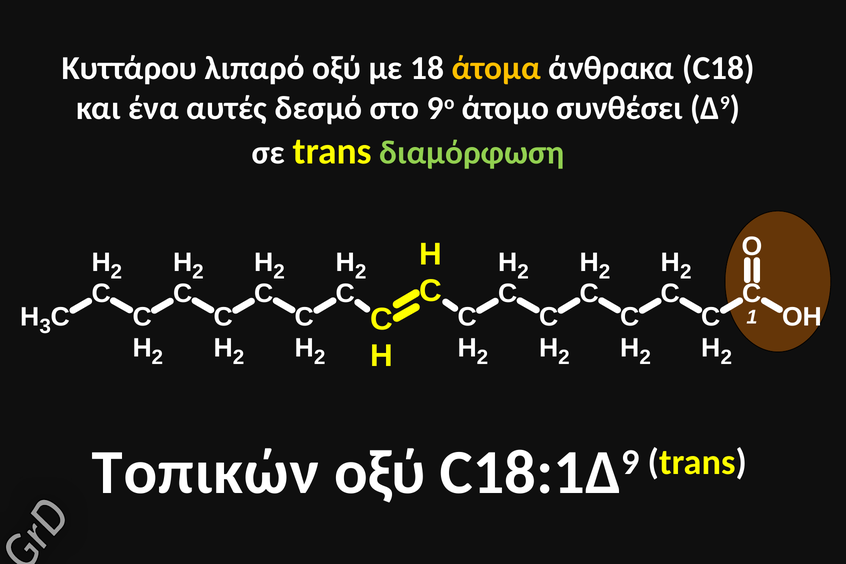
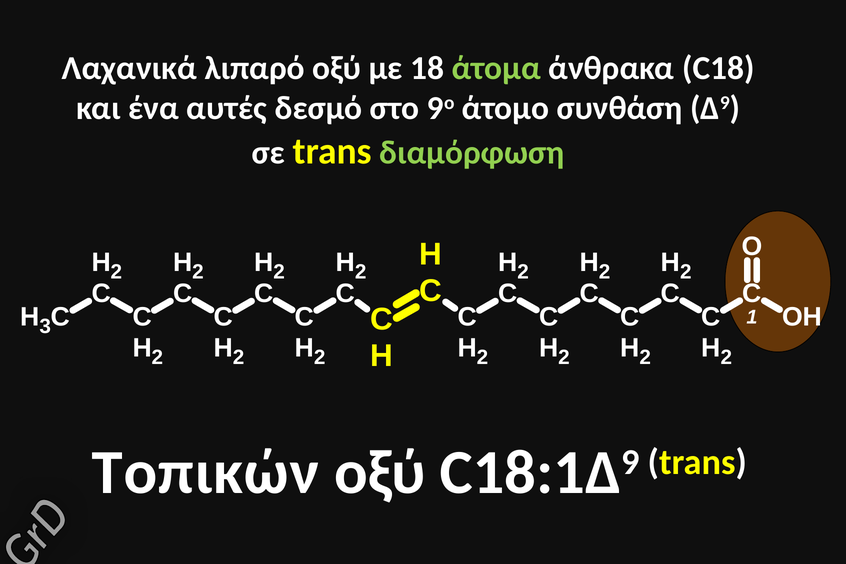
Κυττάρου: Κυττάρου -> Λαχανικά
άτομα colour: yellow -> light green
συνθέσει: συνθέσει -> συνθάση
